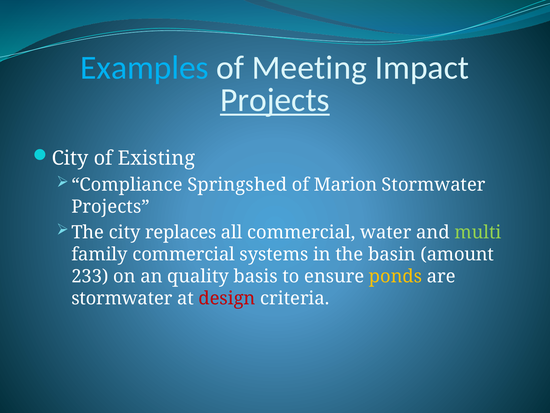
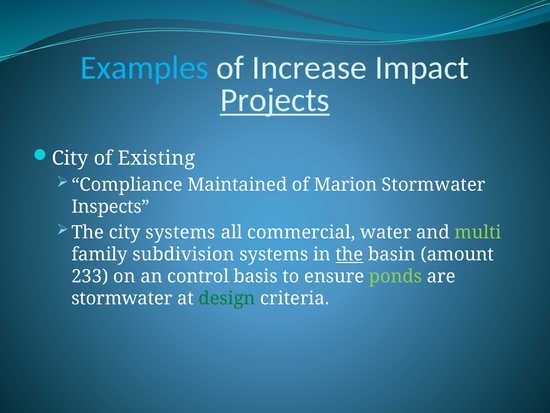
Meeting: Meeting -> Increase
Springshed: Springshed -> Maintained
Projects at (111, 207): Projects -> Inspects
city replaces: replaces -> systems
family commercial: commercial -> subdivision
the at (349, 254) underline: none -> present
quality: quality -> control
ponds colour: yellow -> light green
design colour: red -> green
